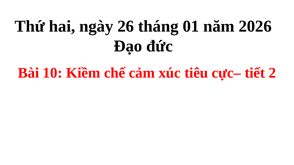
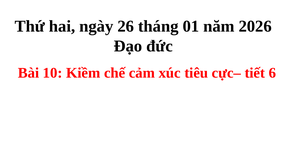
2: 2 -> 6
